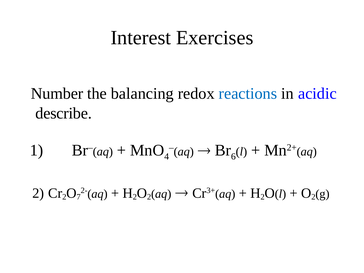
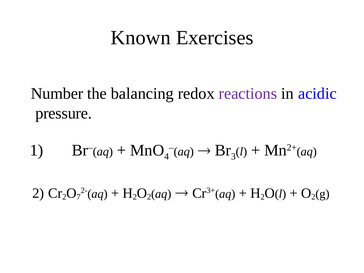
Interest: Interest -> Known
reactions colour: blue -> purple
describe: describe -> pressure
6: 6 -> 3
